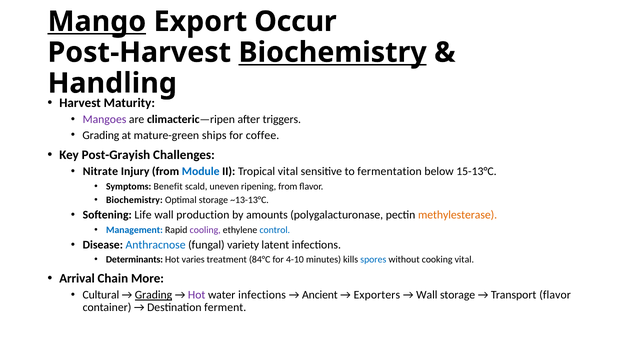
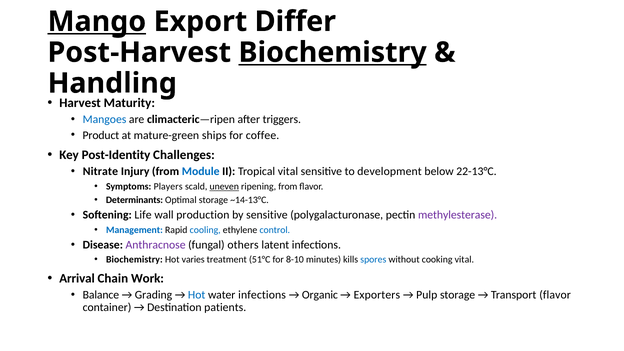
Occur: Occur -> Differ
Mangoes colour: purple -> blue
Grading at (101, 135): Grading -> Product
Post-Grayish: Post-Grayish -> Post-Identity
fermentation: fermentation -> development
15-13°C: 15-13°C -> 22-13°C
Benefit: Benefit -> Players
uneven underline: none -> present
Biochemistry at (134, 200): Biochemistry -> Determinants
~13-13°C: ~13-13°C -> ~14-13°C
by amounts: amounts -> sensitive
methylesterase colour: orange -> purple
cooling colour: purple -> blue
Anthracnose colour: blue -> purple
variety: variety -> others
Determinants at (134, 260): Determinants -> Biochemistry
84°C: 84°C -> 51°C
4-10: 4-10 -> 8-10
More: More -> Work
Cultural: Cultural -> Balance
Grading at (154, 295) underline: present -> none
Hot at (197, 295) colour: purple -> blue
Ancient: Ancient -> Organic
Wall at (427, 295): Wall -> Pulp
ferment: ferment -> patients
